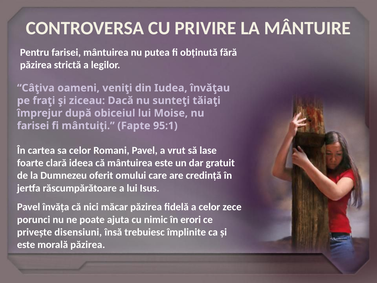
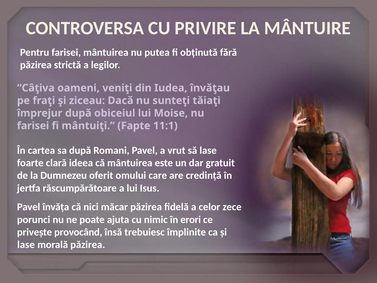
95:1: 95:1 -> 11:1
sa celor: celor -> după
disensiuni: disensiuni -> provocând
este at (26, 245): este -> lase
